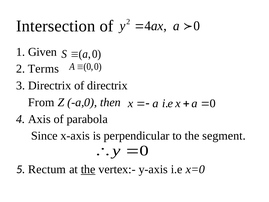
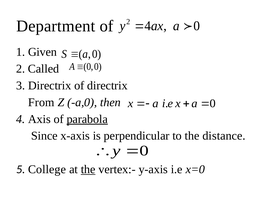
Intersection: Intersection -> Department
Terms: Terms -> Called
parabola underline: none -> present
segment: segment -> distance
Rectum: Rectum -> College
